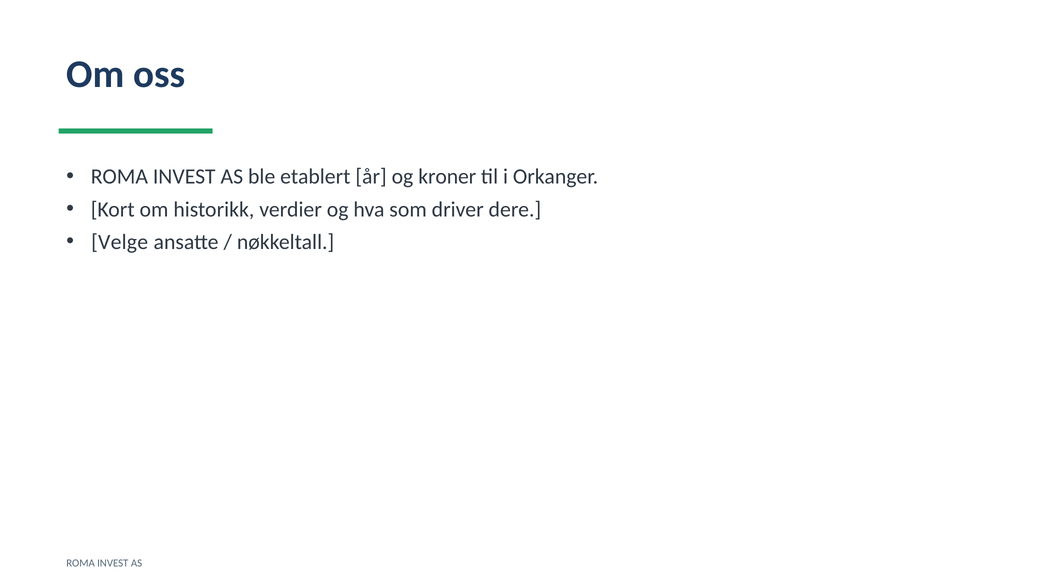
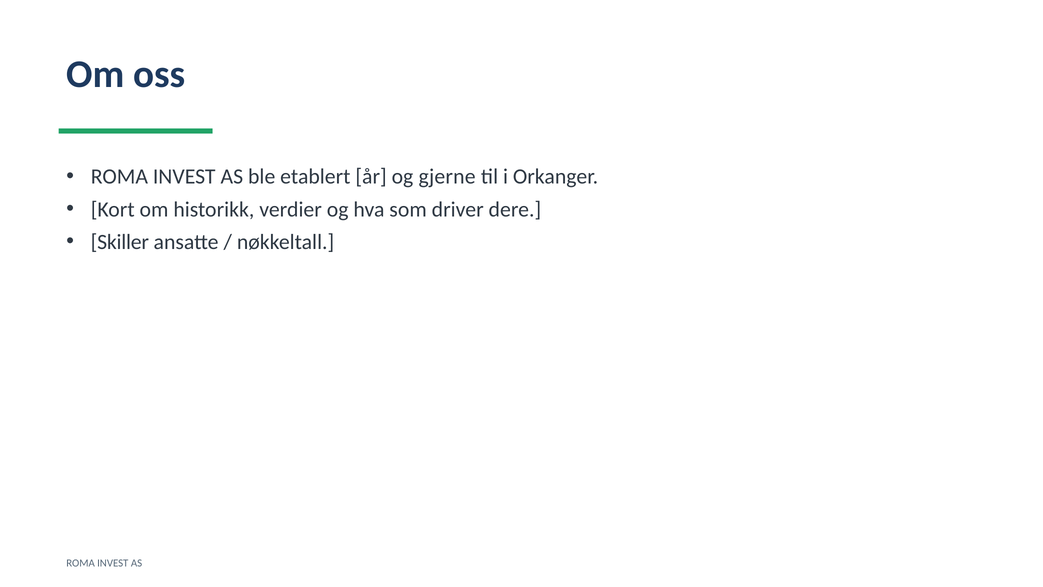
kroner: kroner -> gjerne
Velge: Velge -> Skiller
